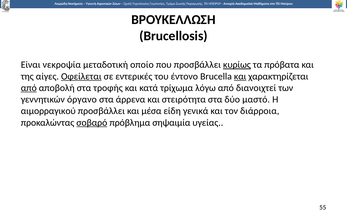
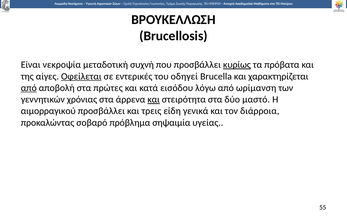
οποίο: οποίο -> συχνή
έντονο: έντονο -> οδηγεί
και at (240, 76) underline: present -> none
τροφής: τροφής -> πρώτες
τρίχωμα: τρίχωμα -> εισόδου
διανοιχτεί: διανοιχτεί -> ωρίμανση
όργανο: όργανο -> χρόνιας
και at (154, 99) underline: none -> present
μέσα: μέσα -> τρεις
σοβαρό underline: present -> none
